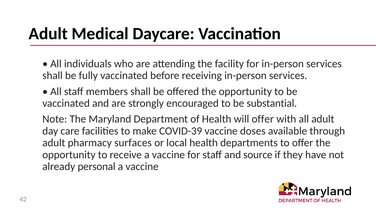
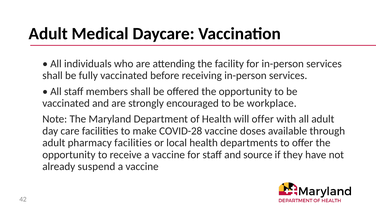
substantial: substantial -> workplace
COVID-39: COVID-39 -> COVID-28
pharmacy surfaces: surfaces -> facilities
personal: personal -> suspend
